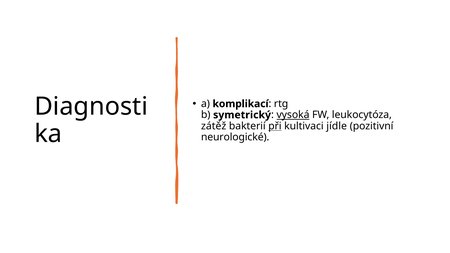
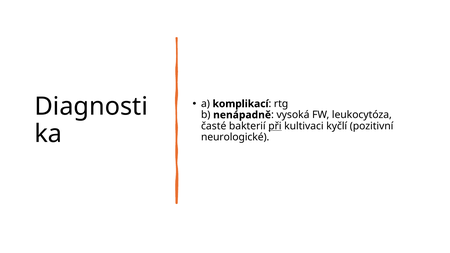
symetrický: symetrický -> nenápadně
vysoká underline: present -> none
zátěž: zátěž -> časté
jídle: jídle -> kyčlí
